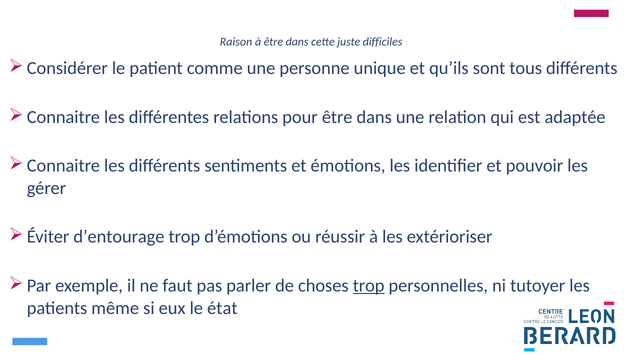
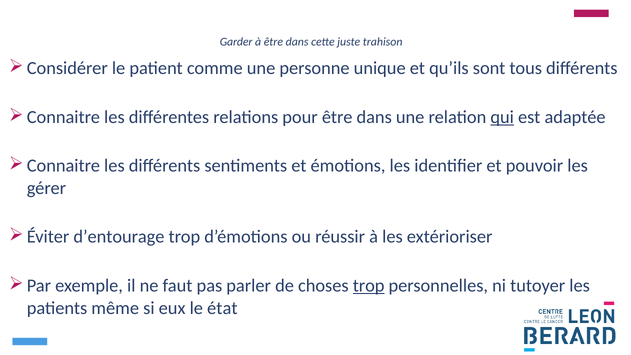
Raison: Raison -> Garder
difficiles: difficiles -> trahison
qui underline: none -> present
